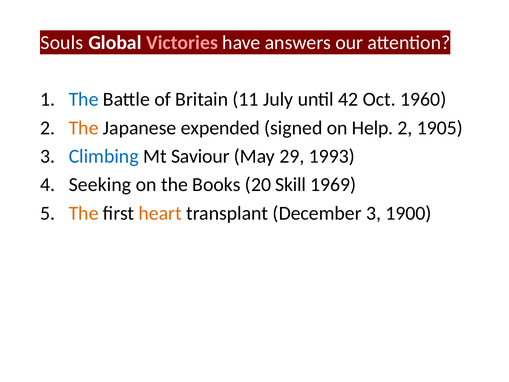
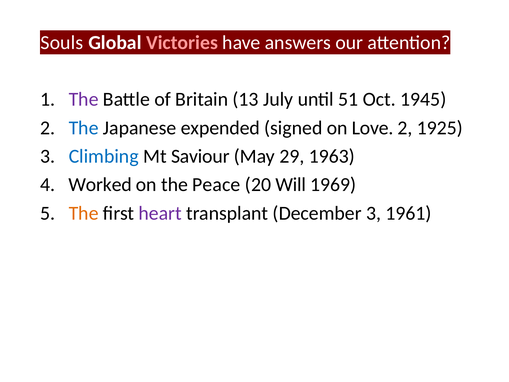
The at (84, 99) colour: blue -> purple
11: 11 -> 13
42: 42 -> 51
1960: 1960 -> 1945
The at (84, 128) colour: orange -> blue
Help: Help -> Love
1905: 1905 -> 1925
1993: 1993 -> 1963
Seeking: Seeking -> Worked
Books: Books -> Peace
Skill: Skill -> Will
heart colour: orange -> purple
1900: 1900 -> 1961
